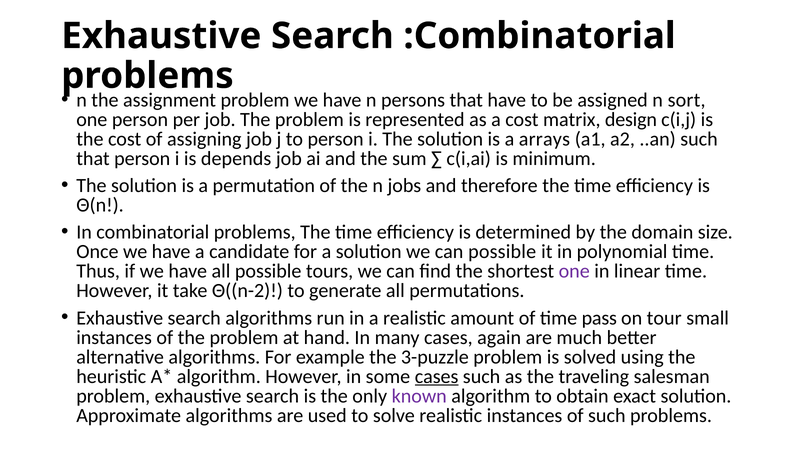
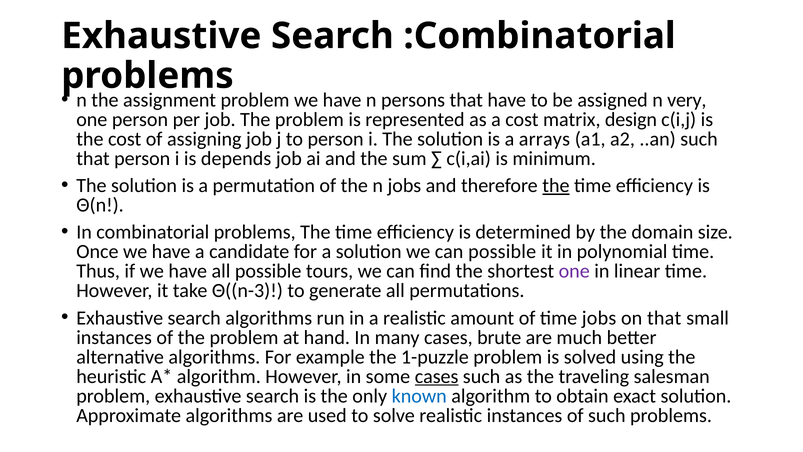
sort: sort -> very
the at (556, 186) underline: none -> present
Θ((n-2: Θ((n-2 -> Θ((n-3
time pass: pass -> jobs
on tour: tour -> that
again: again -> brute
3-puzzle: 3-puzzle -> 1-puzzle
known colour: purple -> blue
